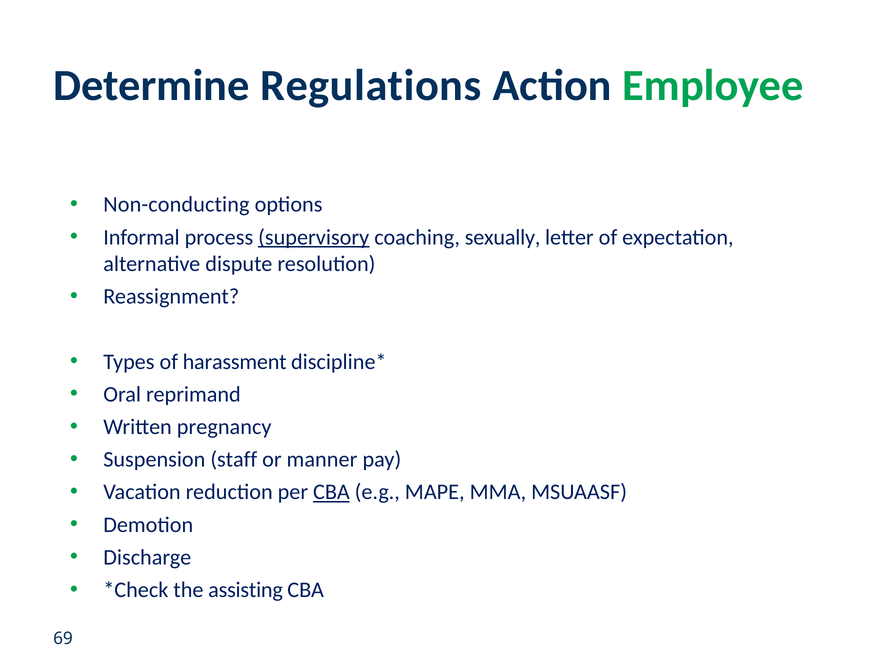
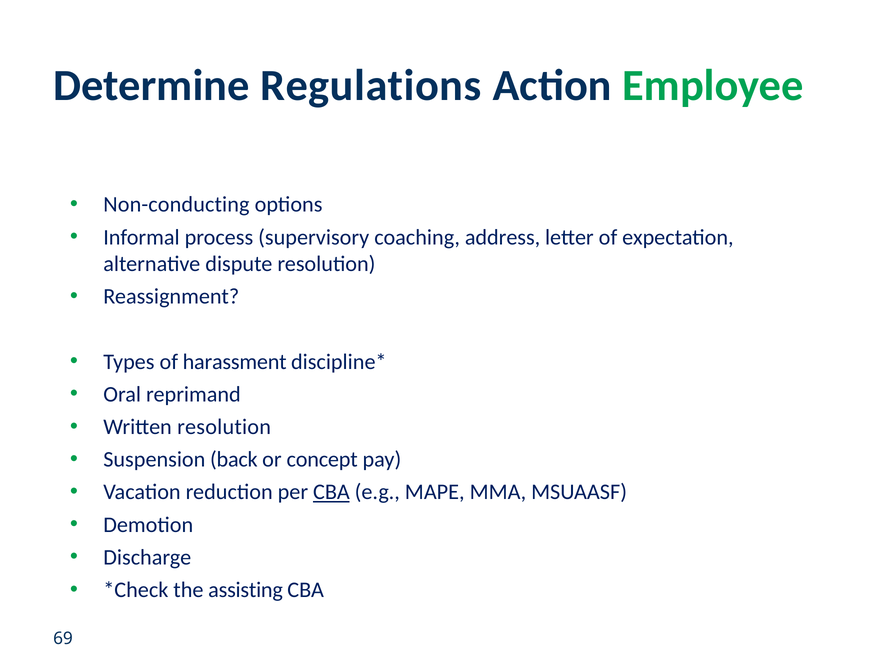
supervisory underline: present -> none
sexually: sexually -> address
Written pregnancy: pregnancy -> resolution
staff: staff -> back
manner: manner -> concept
